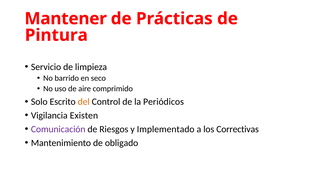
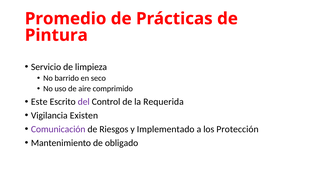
Mantener: Mantener -> Promedio
Solo: Solo -> Este
del colour: orange -> purple
Periódicos: Periódicos -> Requerida
Correctivas: Correctivas -> Protección
